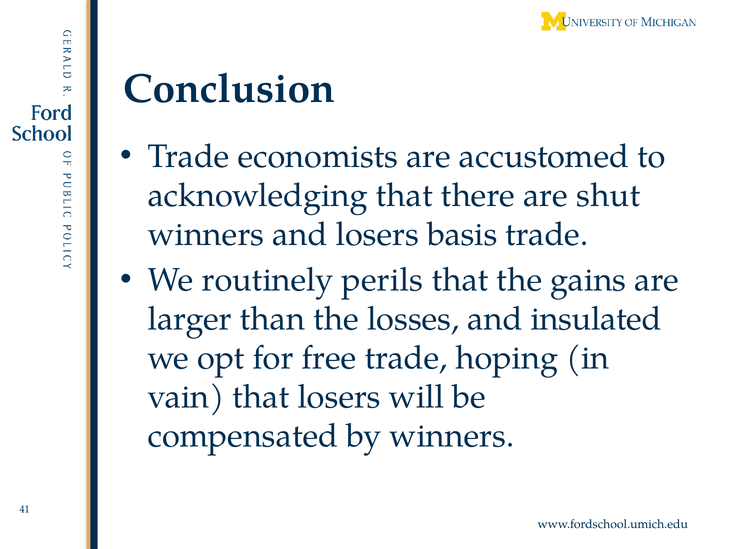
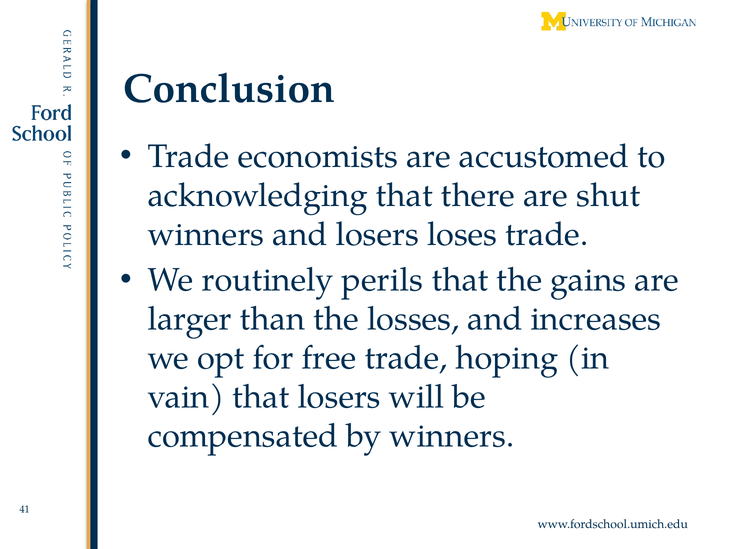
basis: basis -> loses
insulated: insulated -> increases
